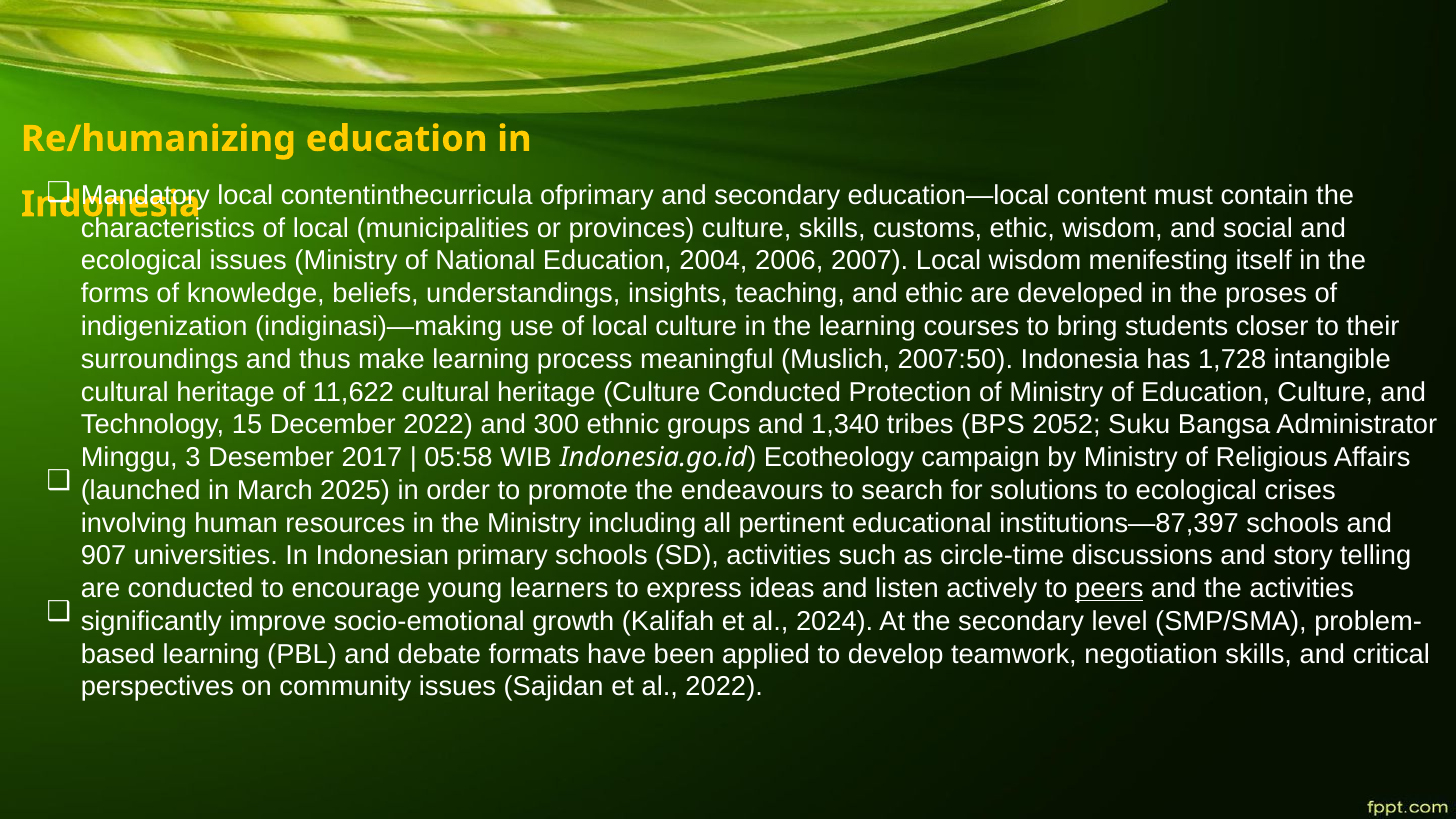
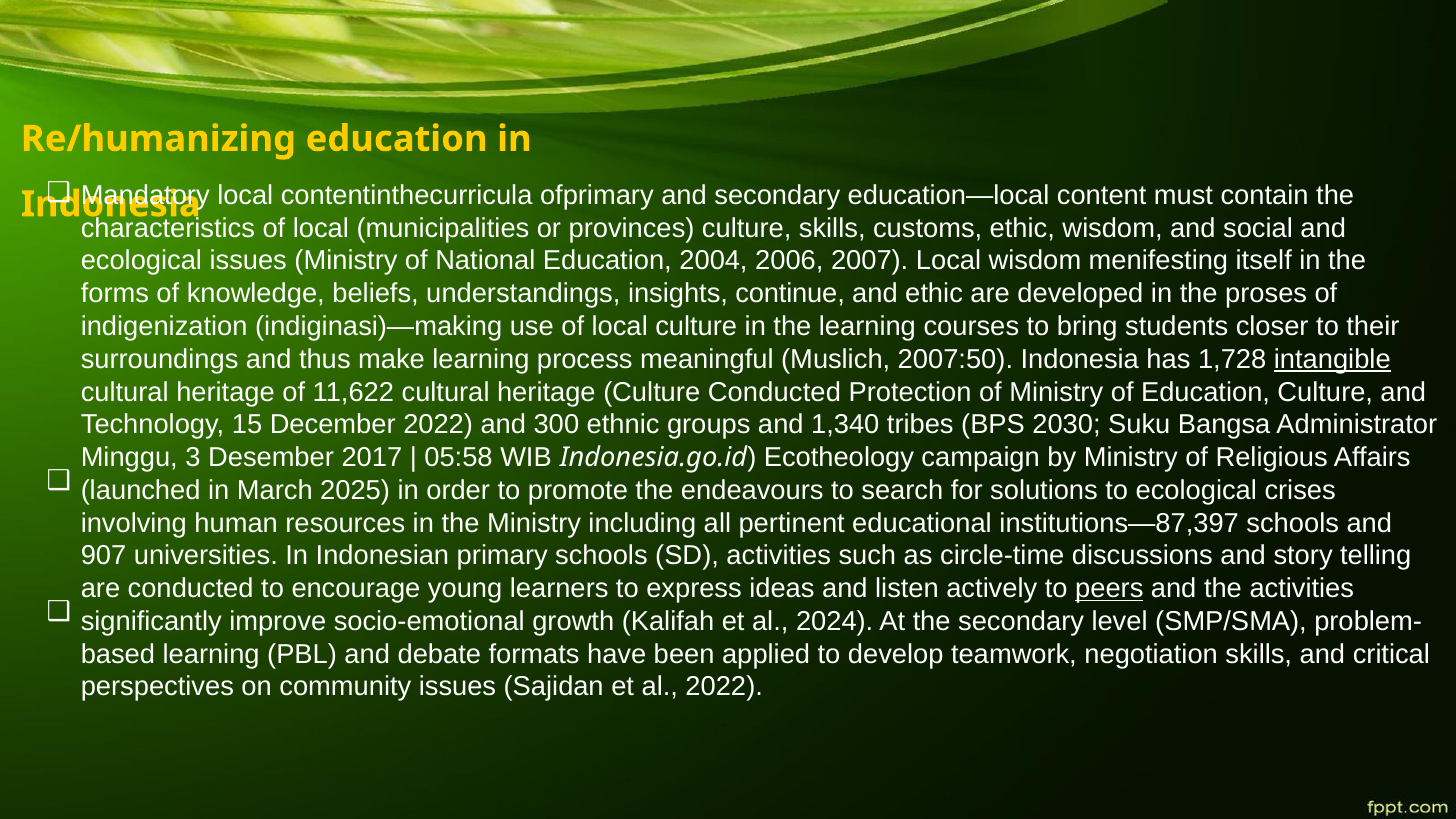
teaching: teaching -> continue
intangible underline: none -> present
2052: 2052 -> 2030
